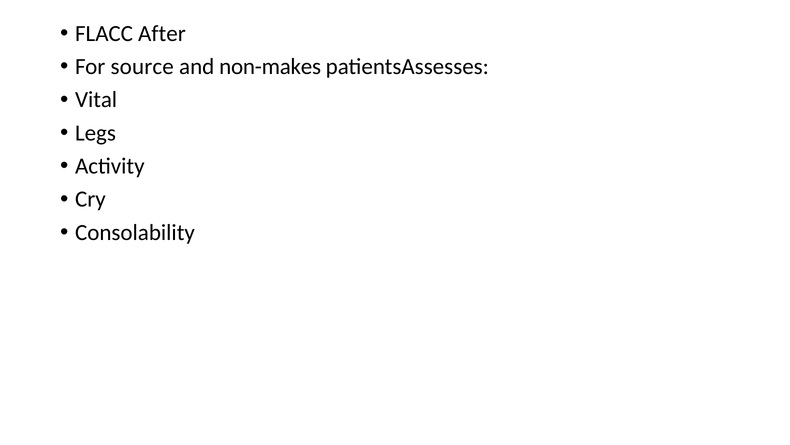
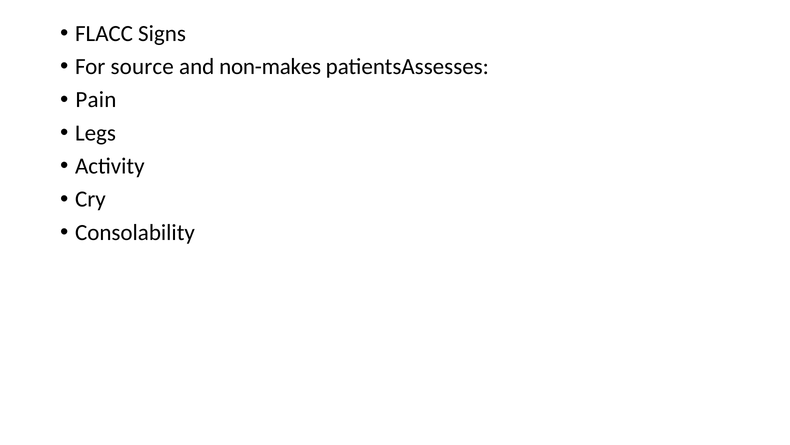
After: After -> Signs
Vital: Vital -> Pain
